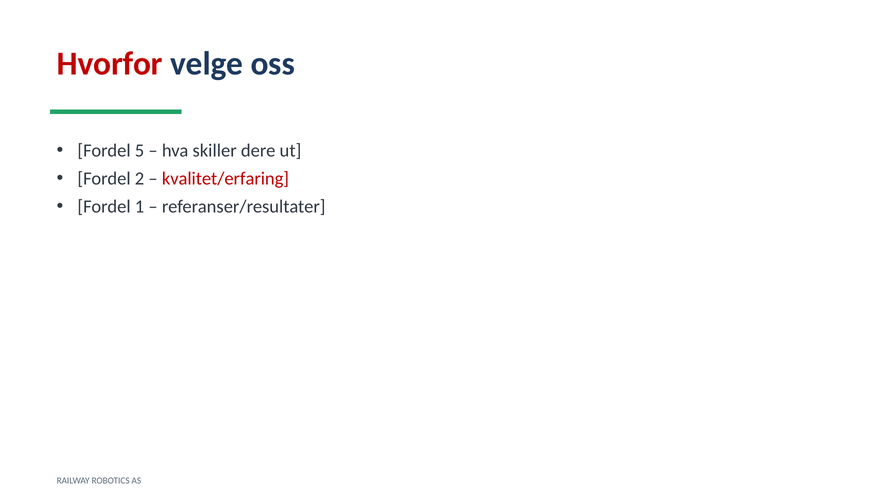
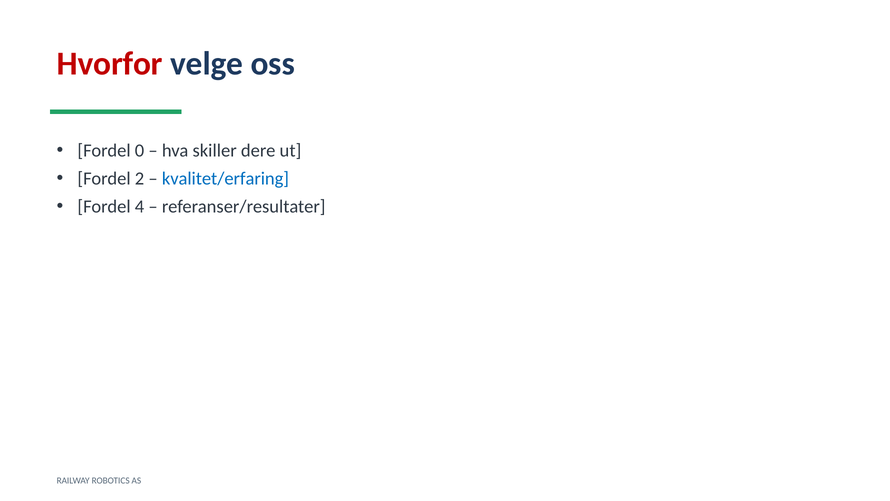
5: 5 -> 0
kvalitet/erfaring colour: red -> blue
1: 1 -> 4
